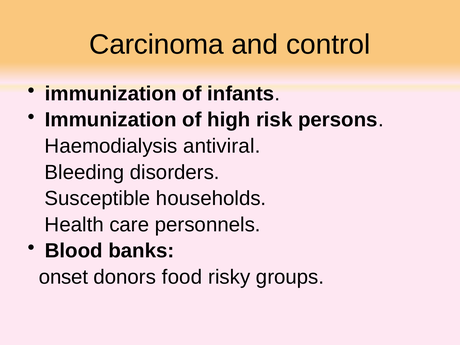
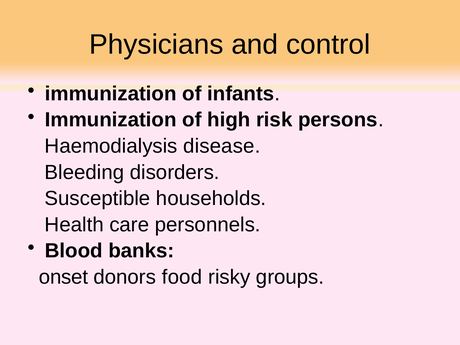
Carcinoma: Carcinoma -> Physicians
antiviral: antiviral -> disease
